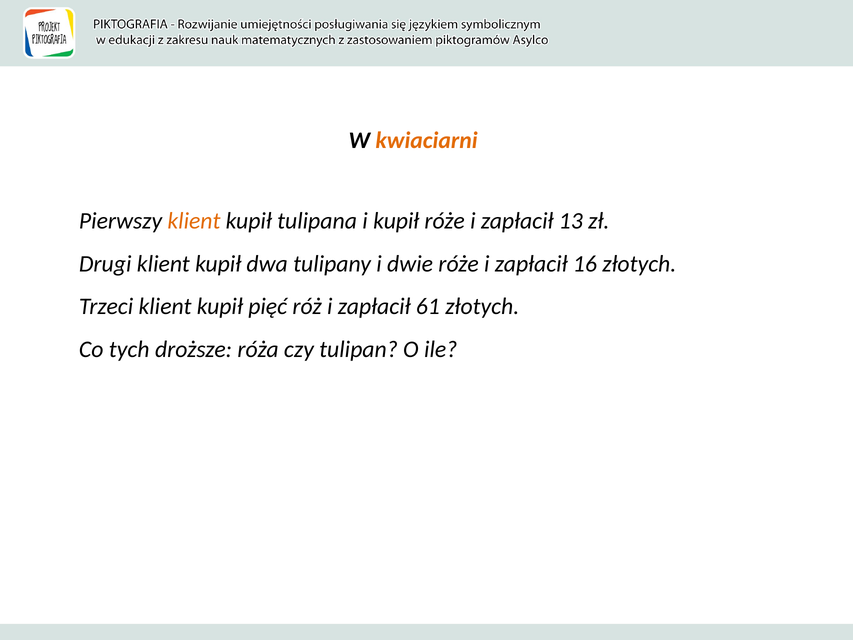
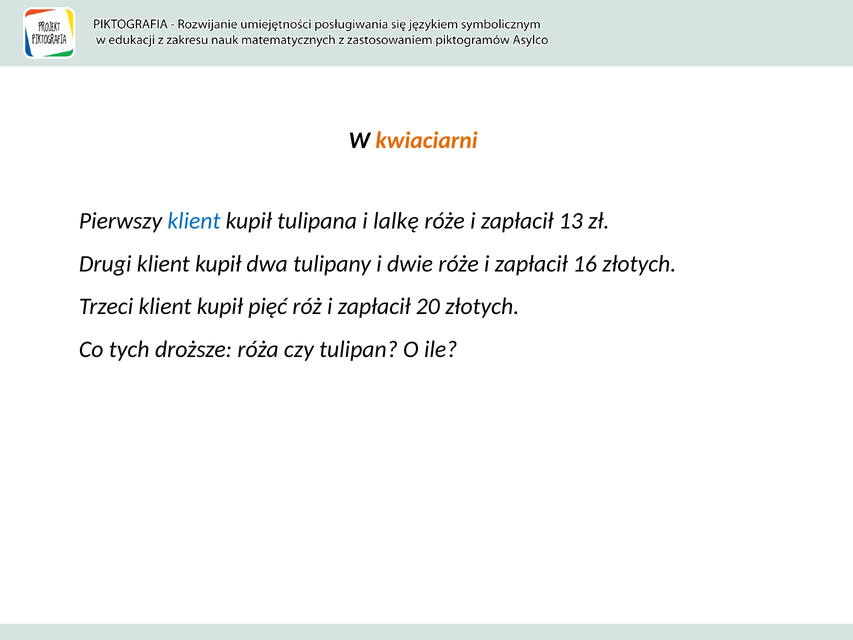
klient at (194, 221) colour: orange -> blue
i kupił: kupił -> lalkę
61: 61 -> 20
